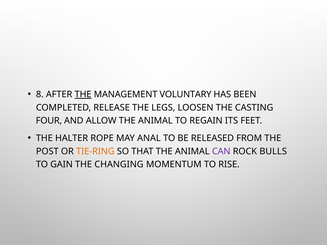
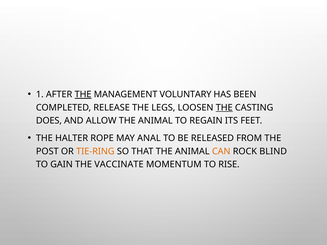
8: 8 -> 1
THE at (224, 108) underline: none -> present
FOUR: FOUR -> DOES
CAN colour: purple -> orange
BULLS: BULLS -> BLIND
CHANGING: CHANGING -> VACCINATE
